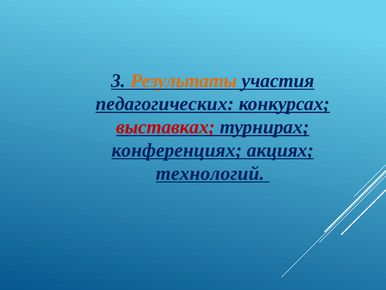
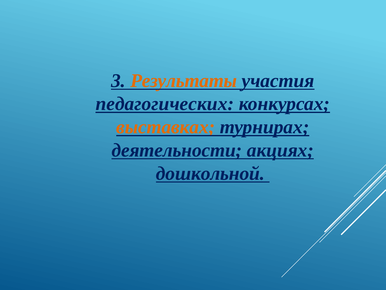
выставках colour: red -> orange
конференциях: конференциях -> деятельности
технологий: технологий -> дошкольной
